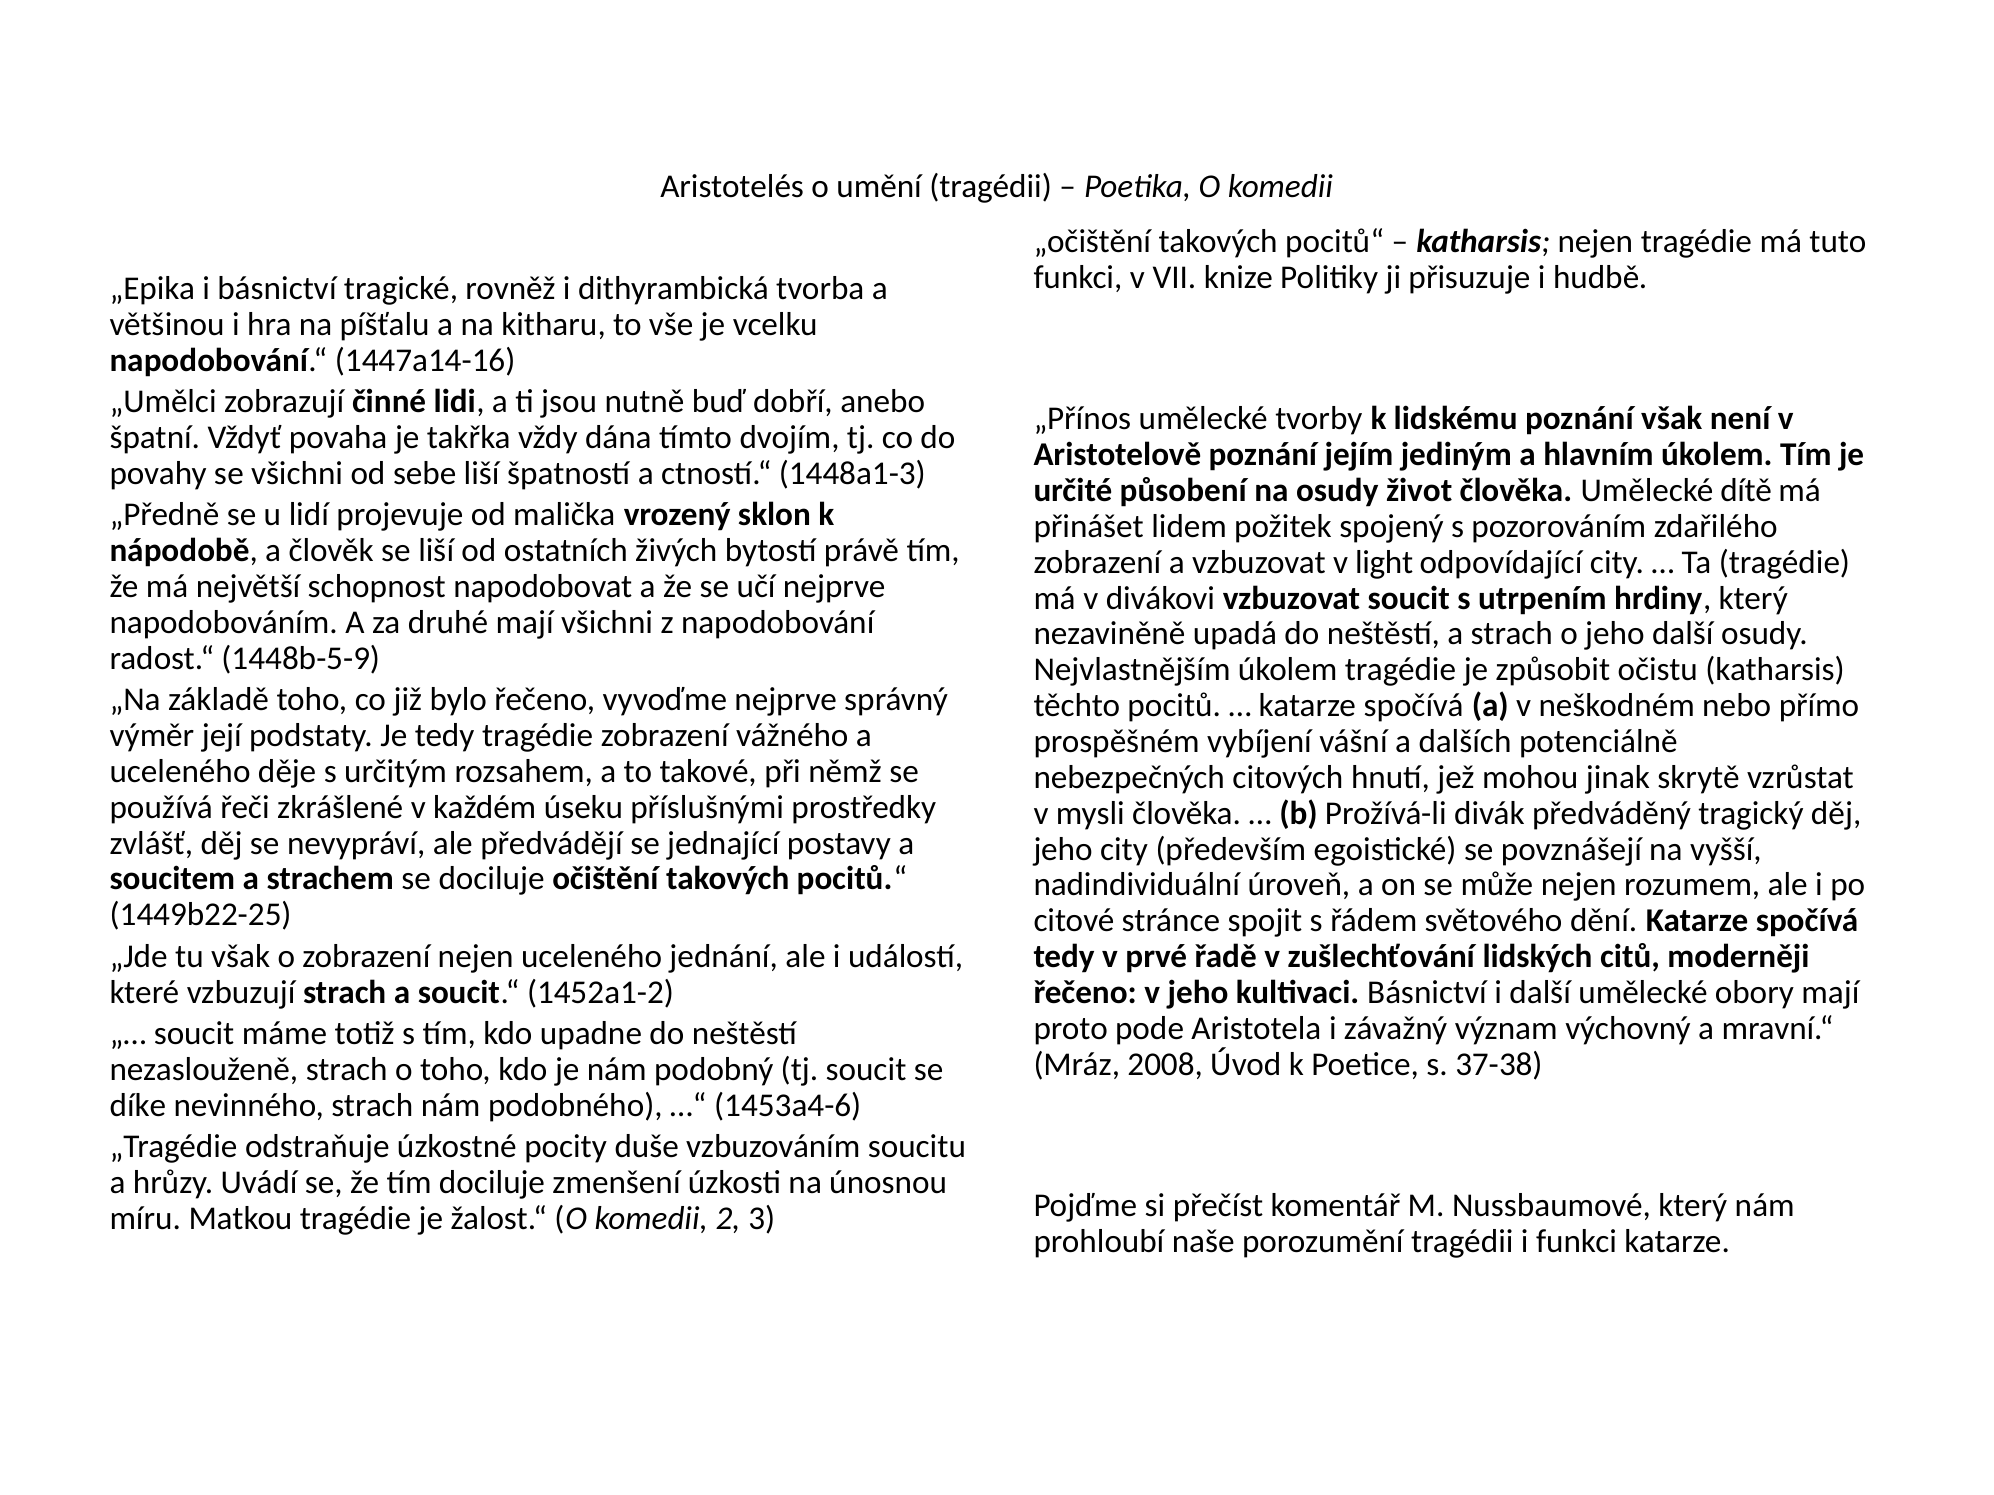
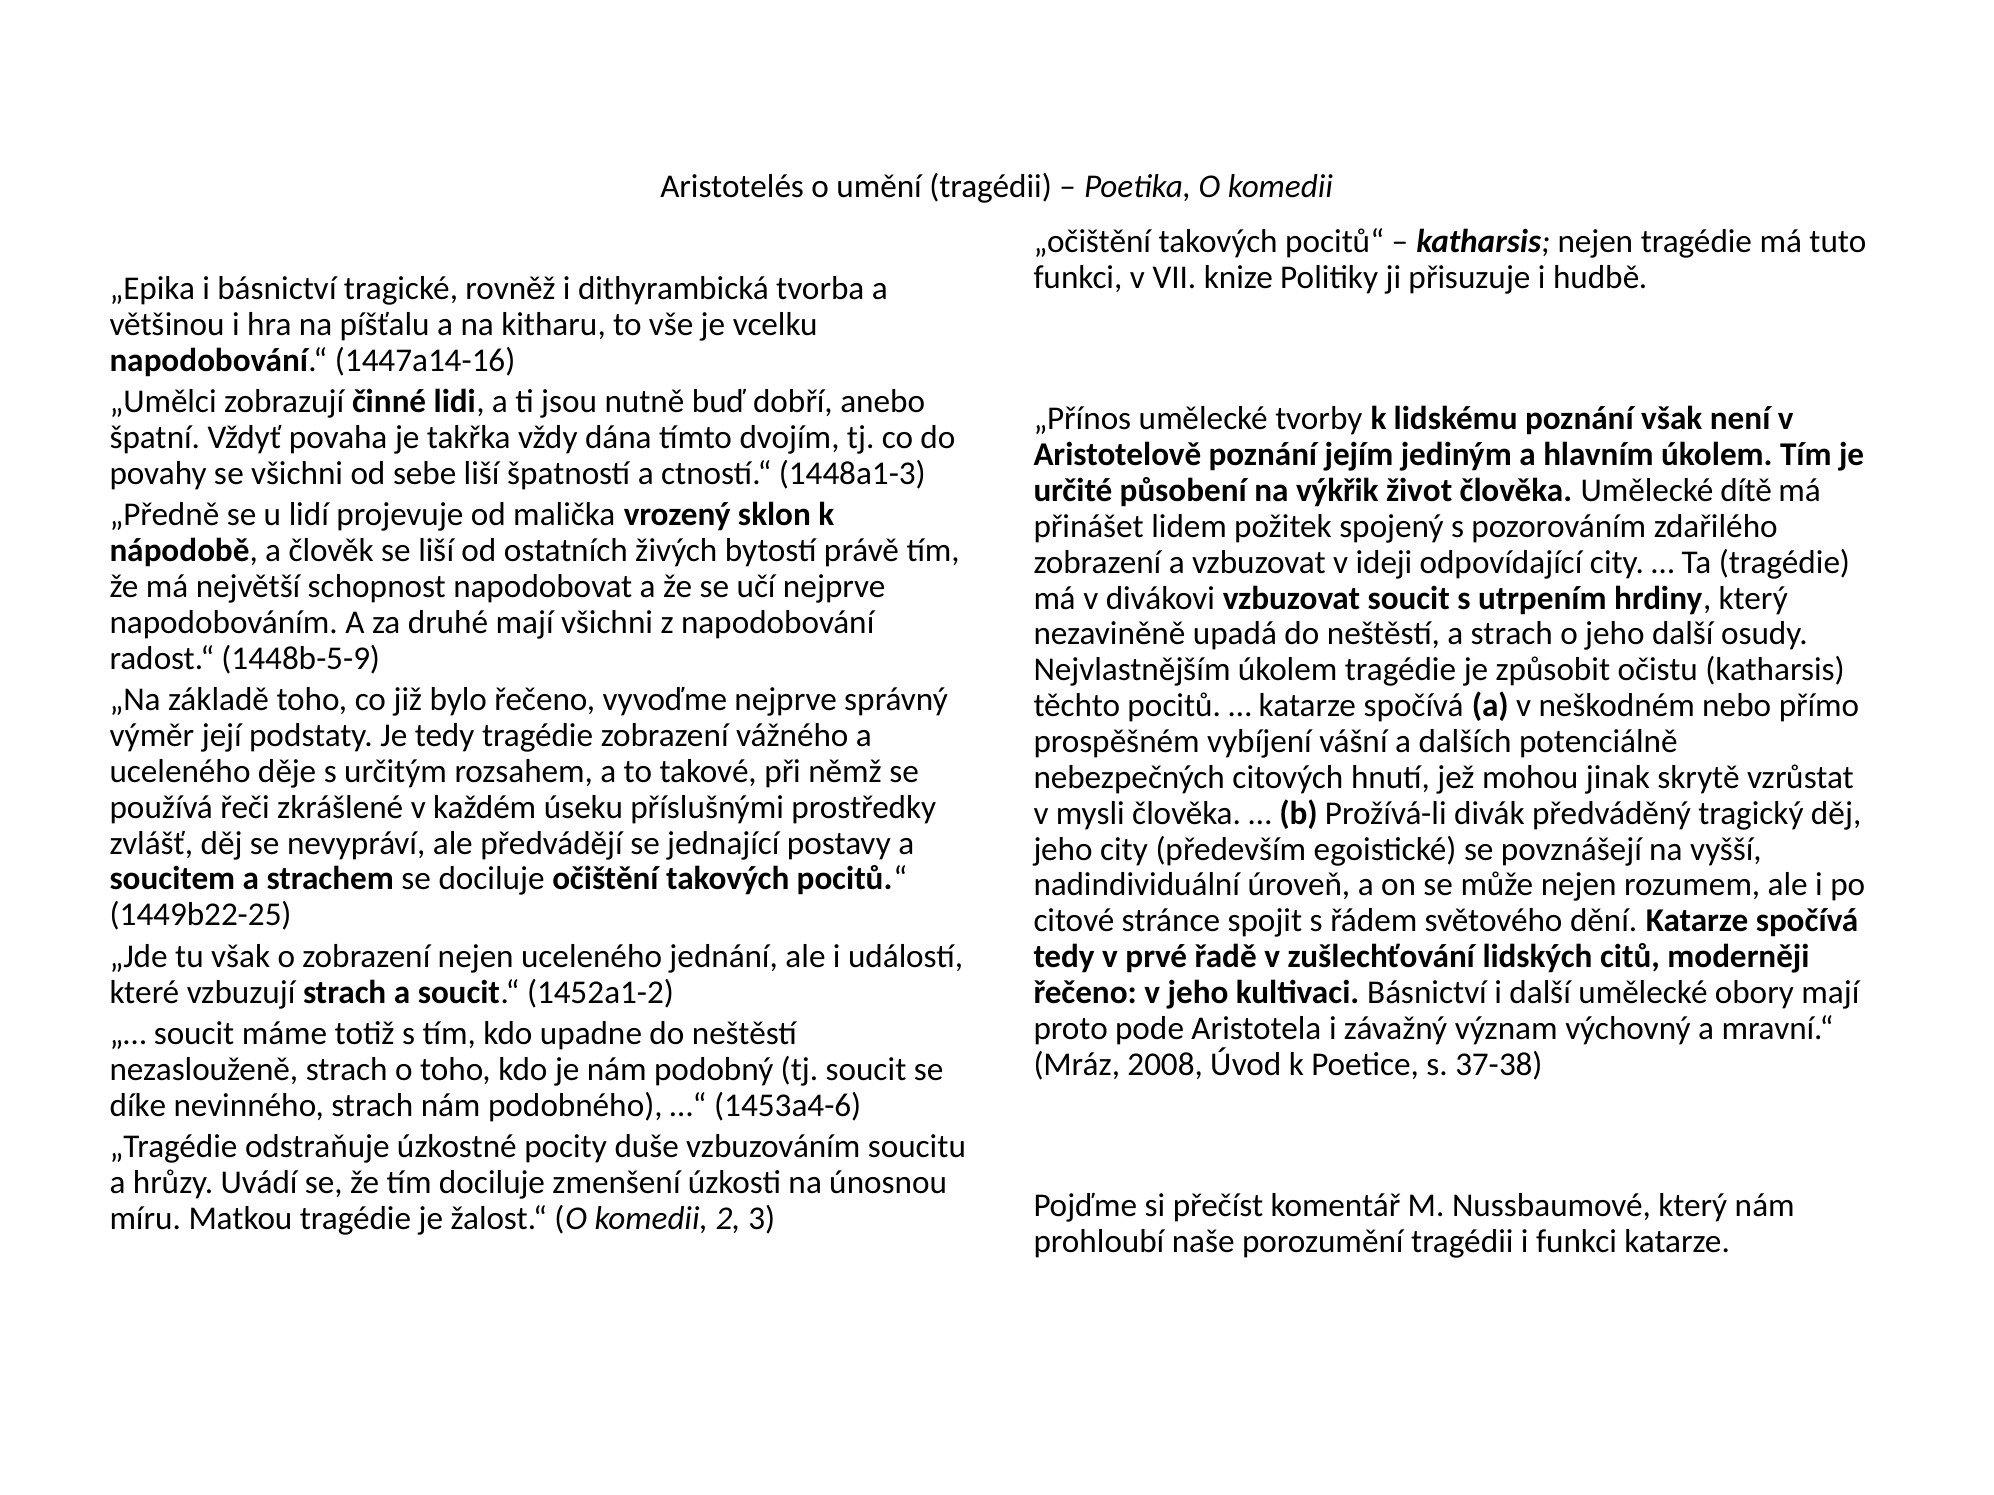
na osudy: osudy -> výkřik
light: light -> ideji
